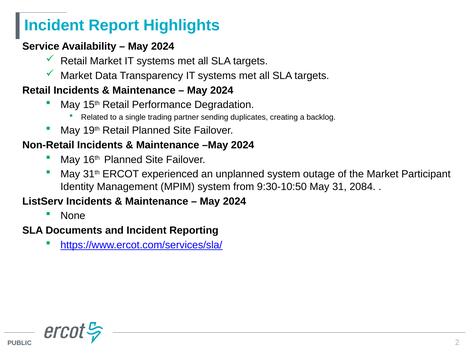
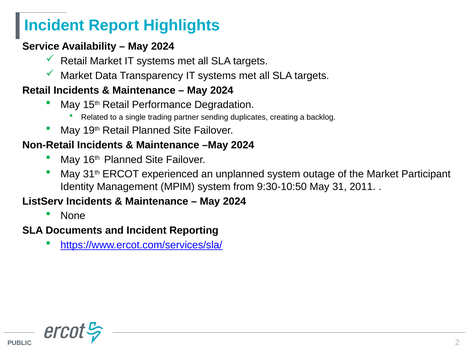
2084: 2084 -> 2011
